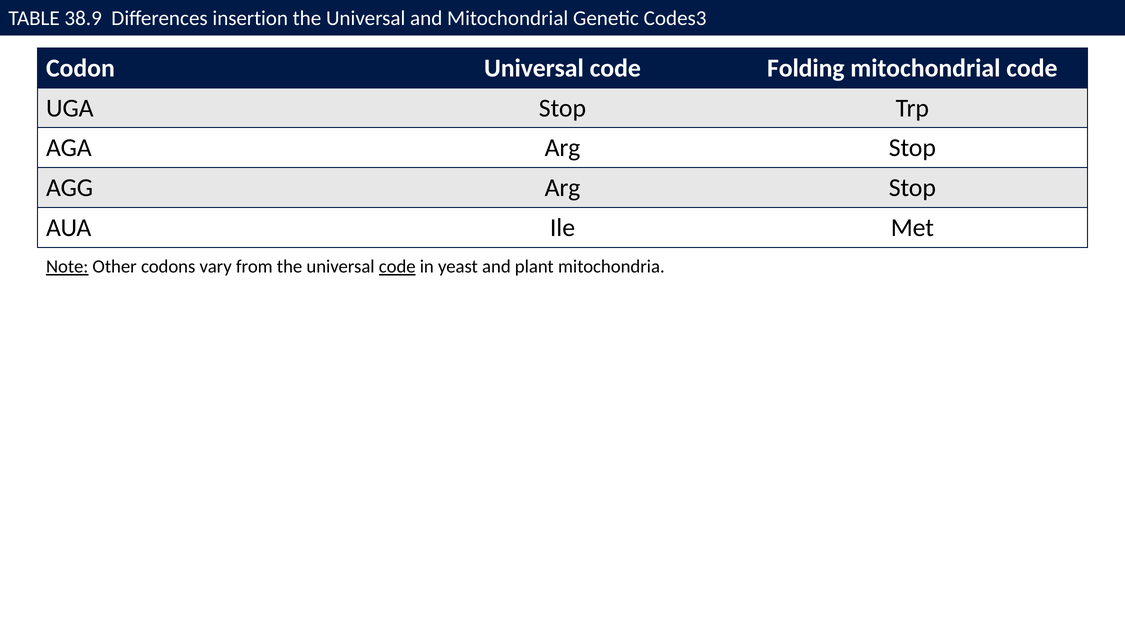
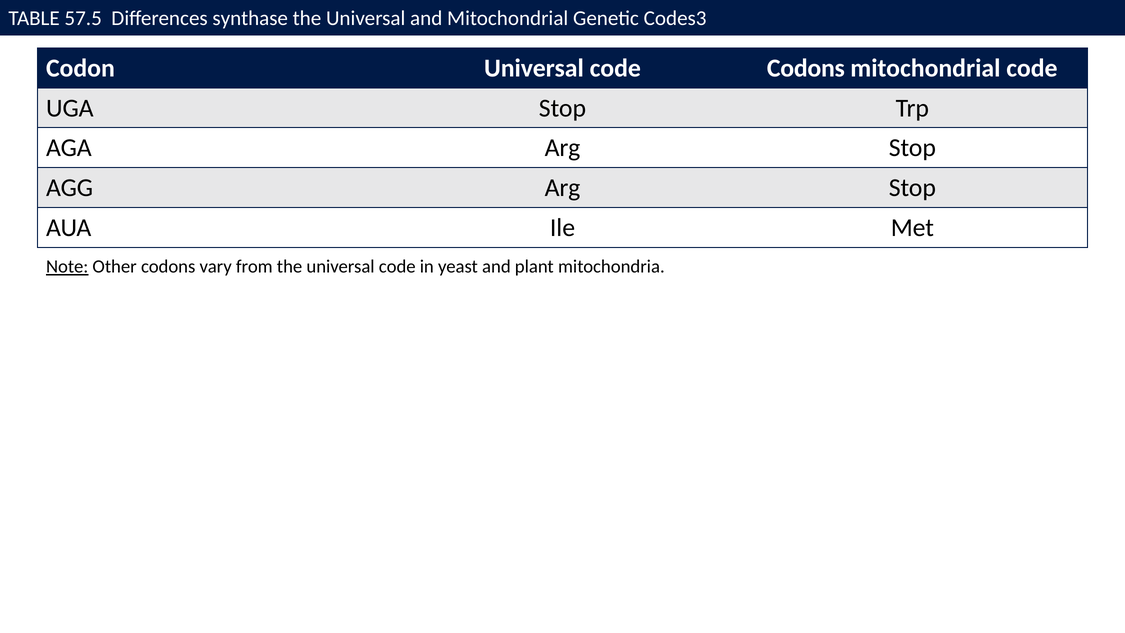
38.9: 38.9 -> 57.5
insertion: insertion -> synthase
code Folding: Folding -> Codons
code at (397, 267) underline: present -> none
